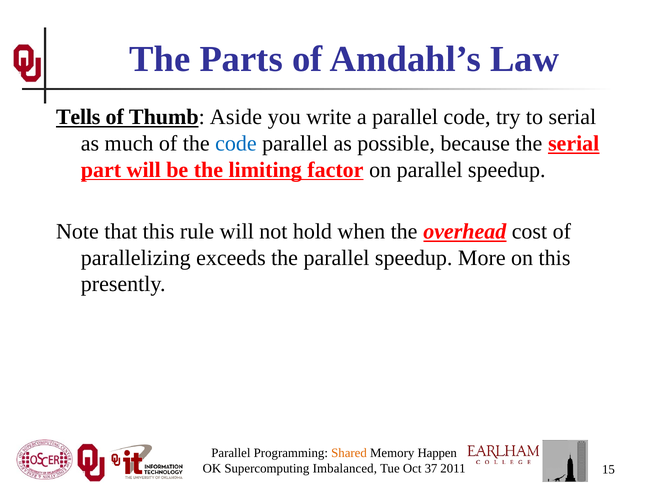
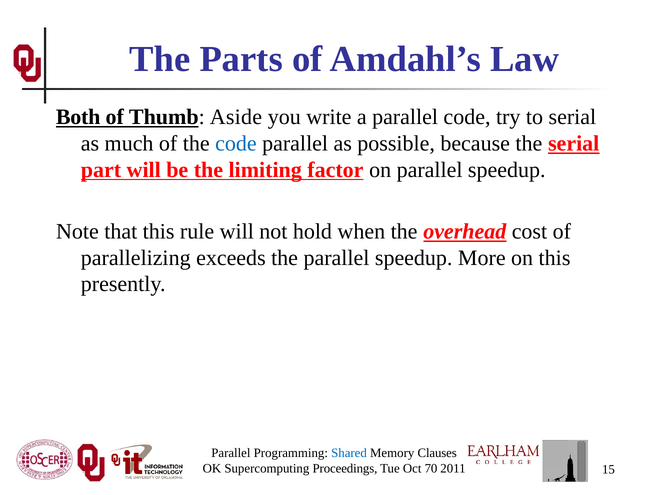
Tells: Tells -> Both
Shared colour: orange -> blue
Happen: Happen -> Clauses
Imbalanced: Imbalanced -> Proceedings
37: 37 -> 70
